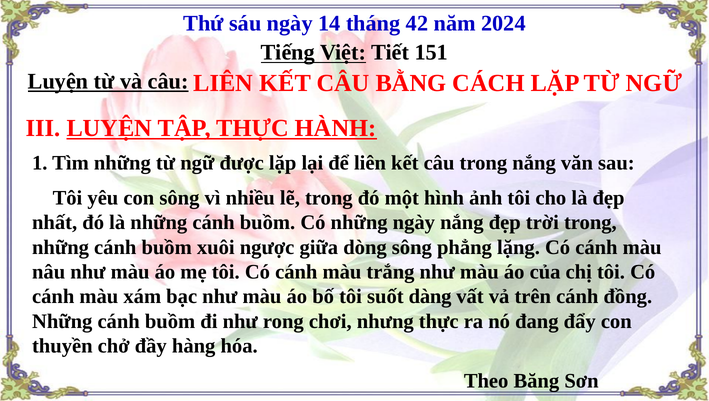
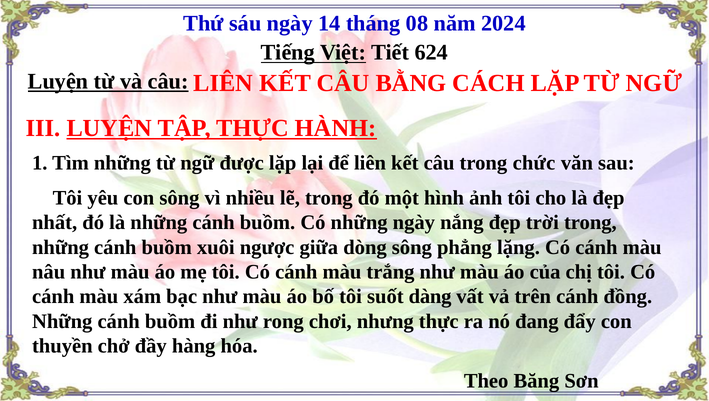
42: 42 -> 08
151: 151 -> 624
trong nắng: nắng -> chức
